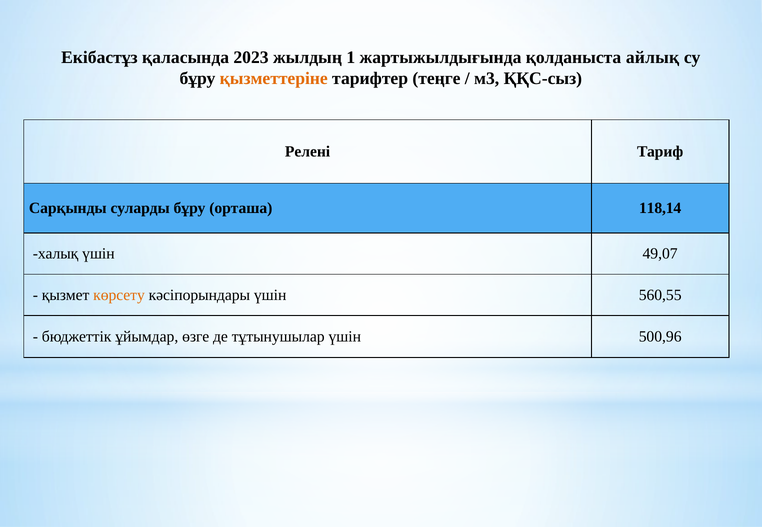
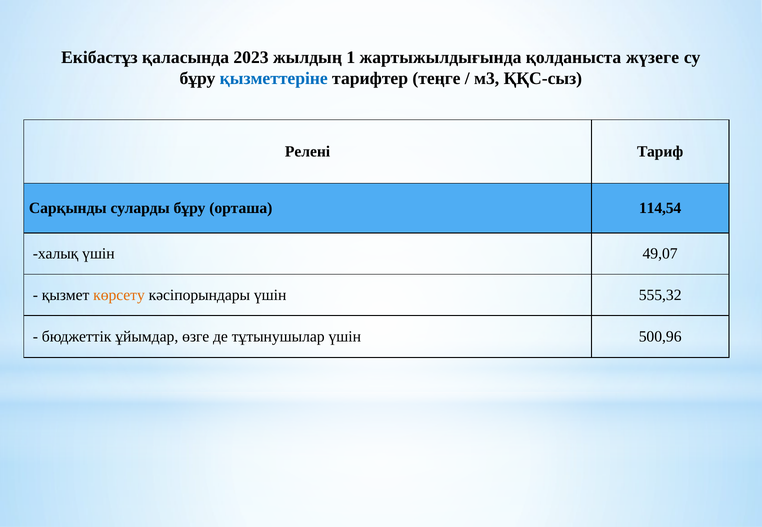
айлық: айлық -> жүзеге
қызметтеріне colour: orange -> blue
118,14: 118,14 -> 114,54
560,55: 560,55 -> 555,32
